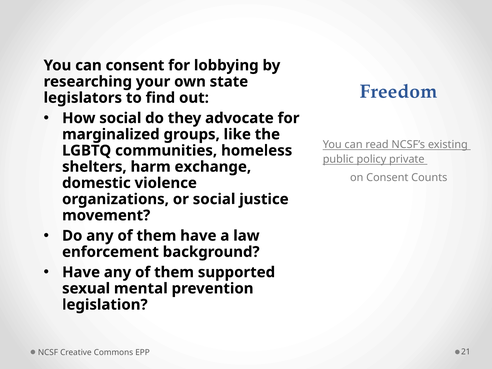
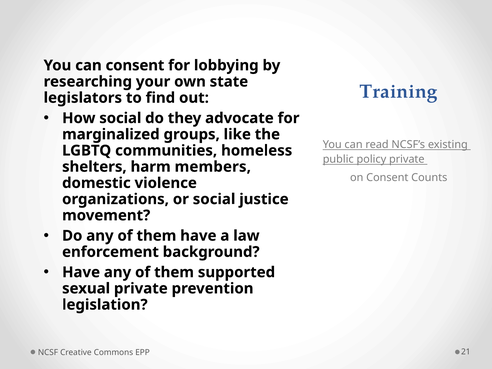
Freedom: Freedom -> Training
exchange: exchange -> members
sexual mental: mental -> private
